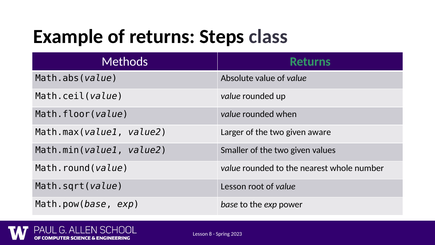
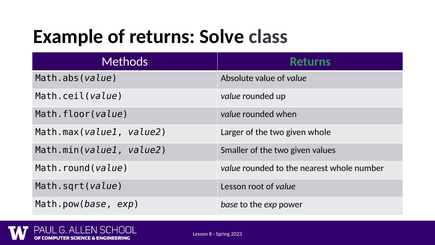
Steps: Steps -> Solve
given aware: aware -> whole
